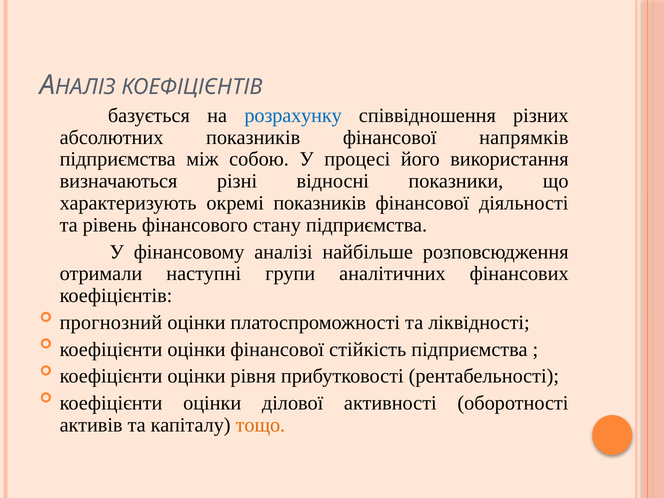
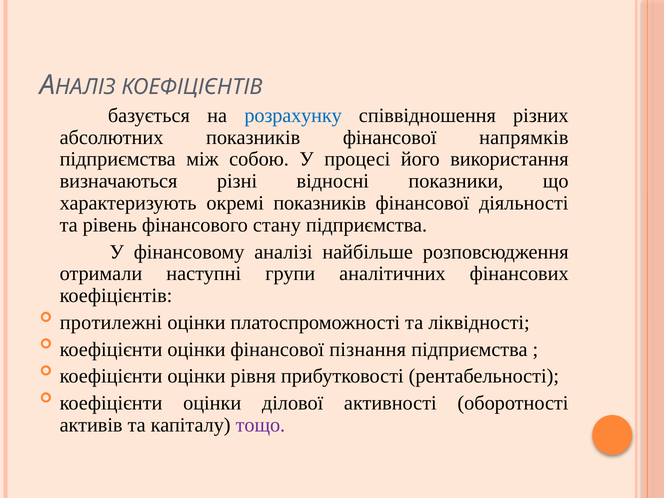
прогнозний: прогнозний -> протилежні
стійкість: стійкість -> пізнання
тощо colour: orange -> purple
